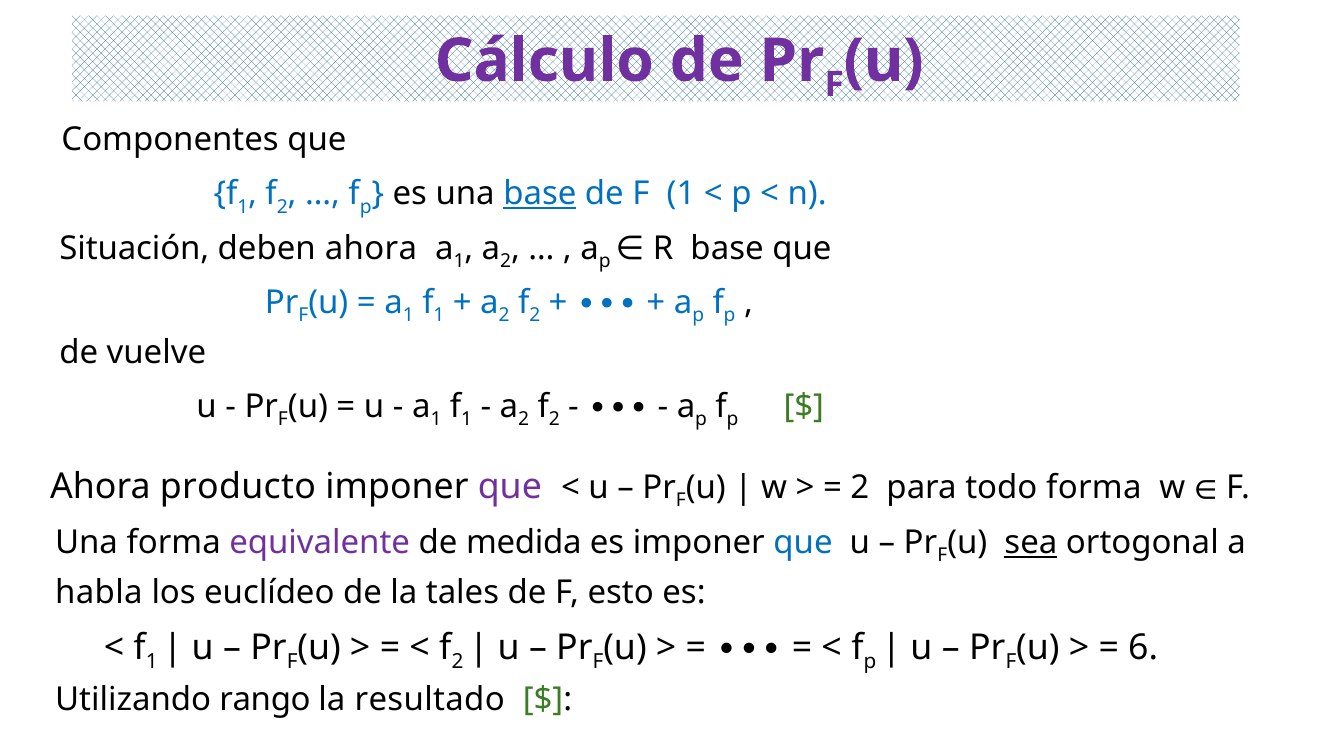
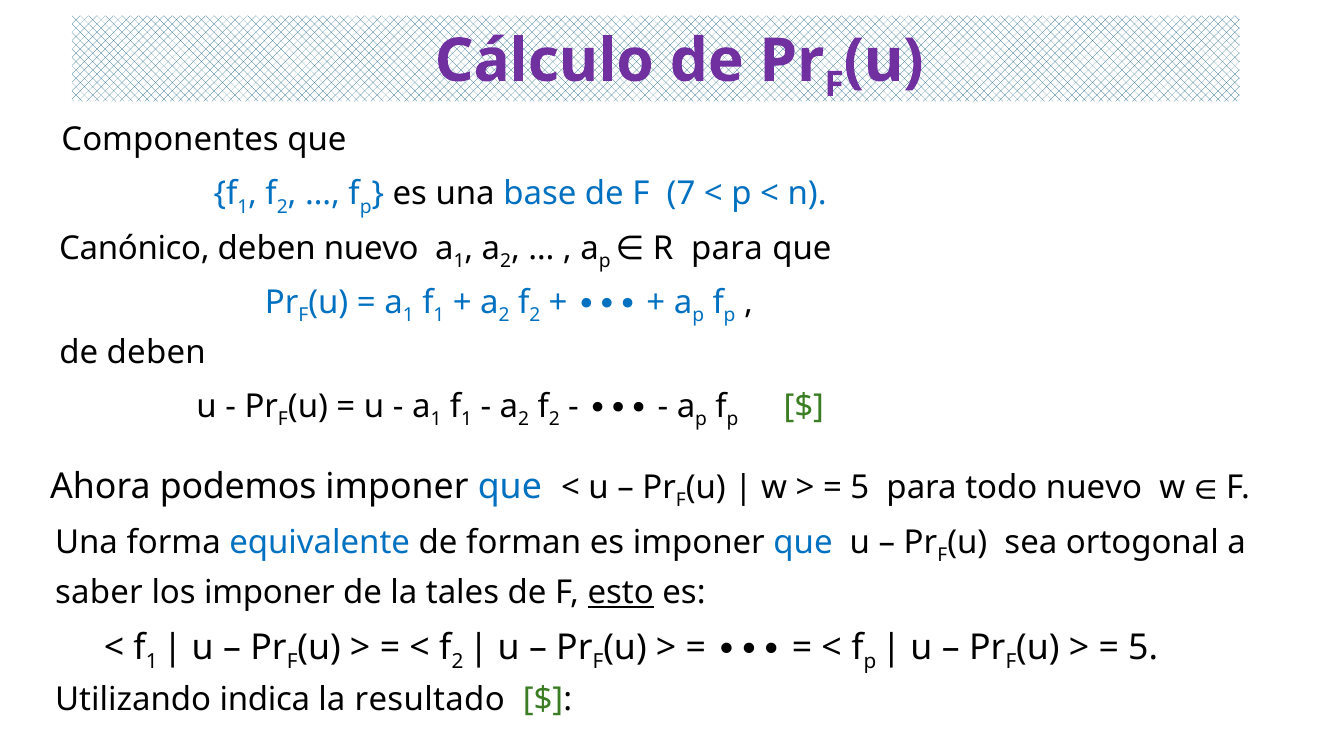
base at (540, 194) underline: present -> none
de F 1: 1 -> 7
Situación: Situación -> Canónico
deben ahora: ahora -> nuevo
R base: base -> para
de vuelve: vuelve -> deben
producto: producto -> podemos
que at (510, 487) colour: purple -> blue
2 at (860, 488): 2 -> 5
todo forma: forma -> nuevo
equivalente colour: purple -> blue
medida: medida -> forman
sea underline: present -> none
habla: habla -> saber
los euclídeo: euclídeo -> imponer
esto underline: none -> present
6 at (1143, 648): 6 -> 5
rango: rango -> indica
